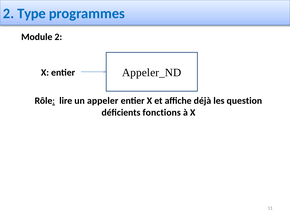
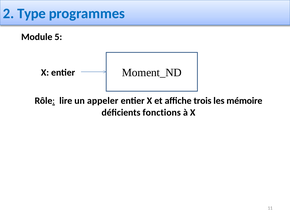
Module 2: 2 -> 5
Appeler_ND: Appeler_ND -> Moment_ND
déjà: déjà -> trois
question: question -> mémoire
